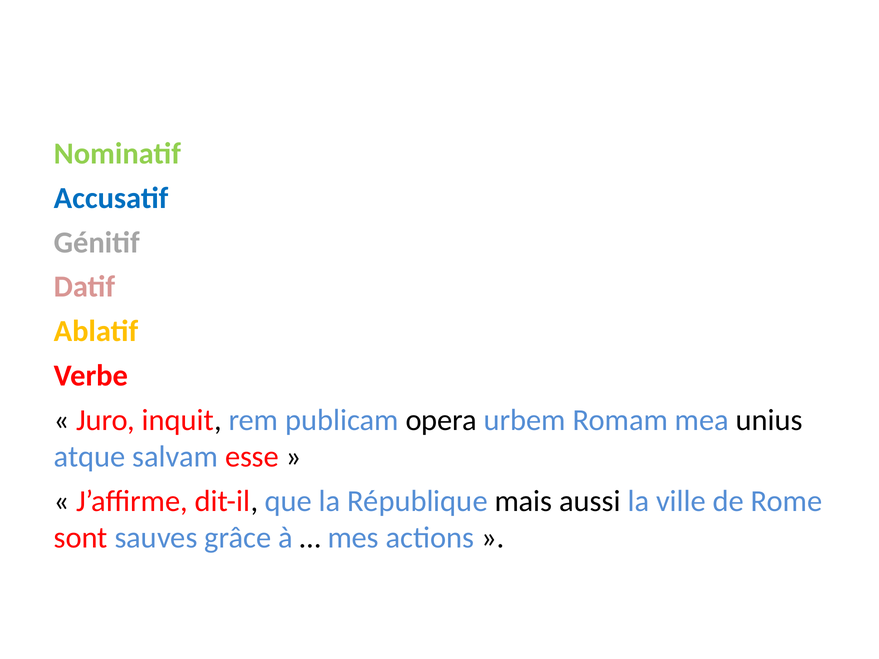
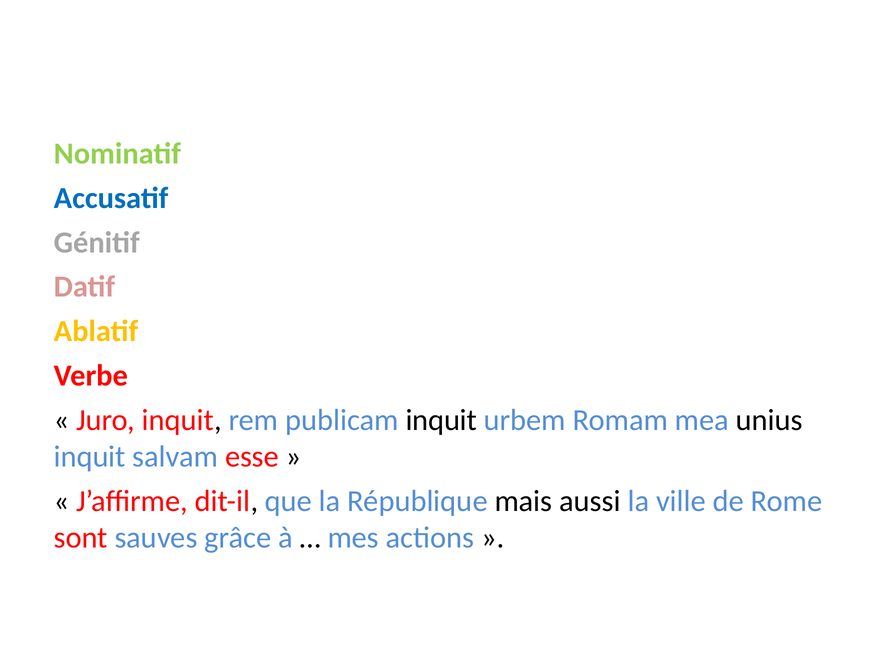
publicam opera: opera -> inquit
atque at (90, 457): atque -> inquit
